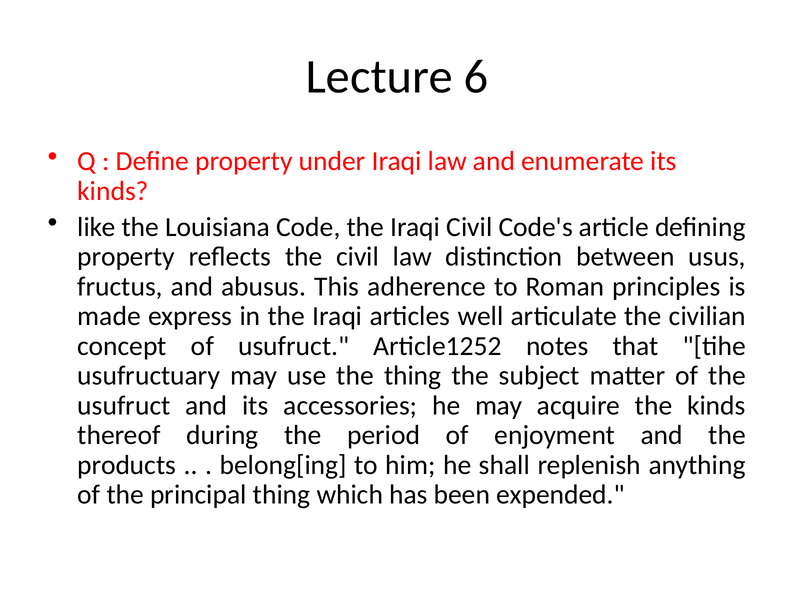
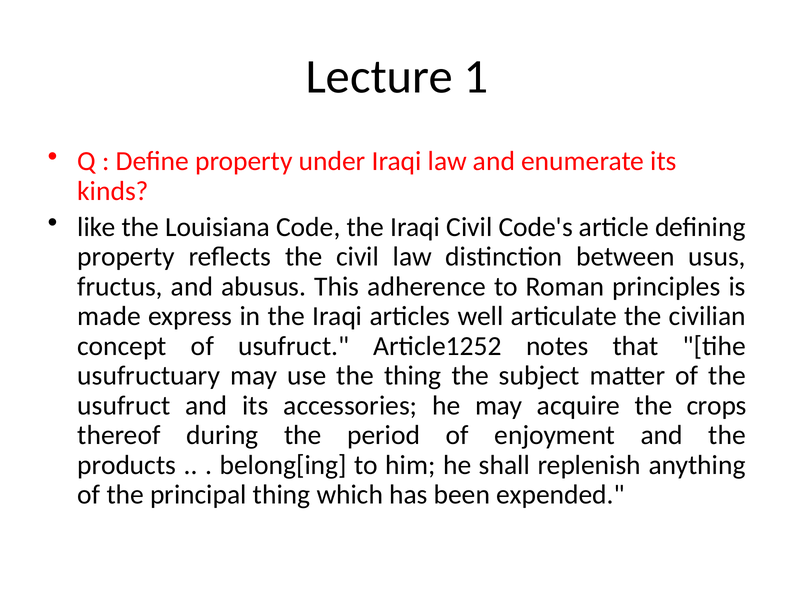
6: 6 -> 1
the kinds: kinds -> crops
